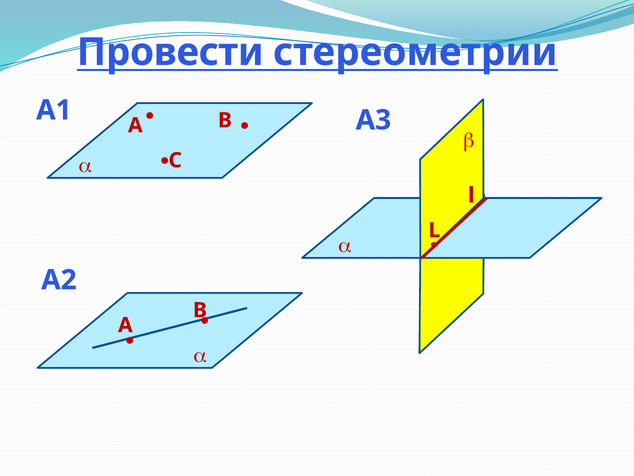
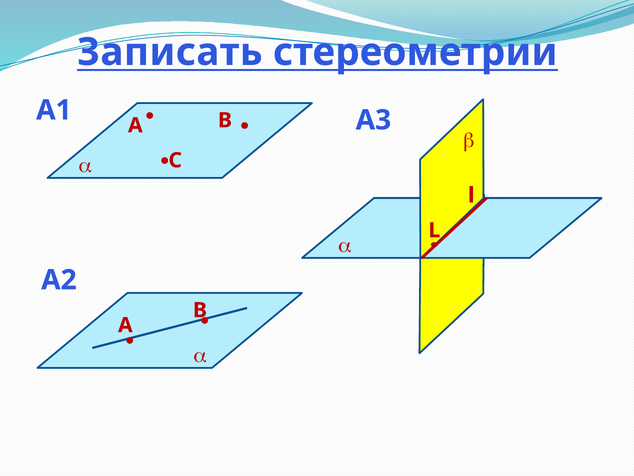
Провести: Провести -> Записать
